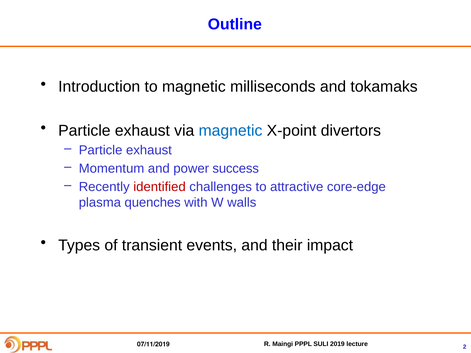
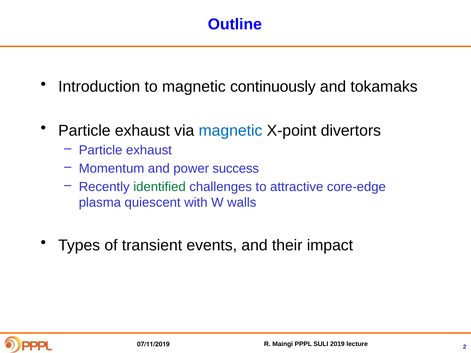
milliseconds: milliseconds -> continuously
identified colour: red -> green
quenches: quenches -> quiescent
